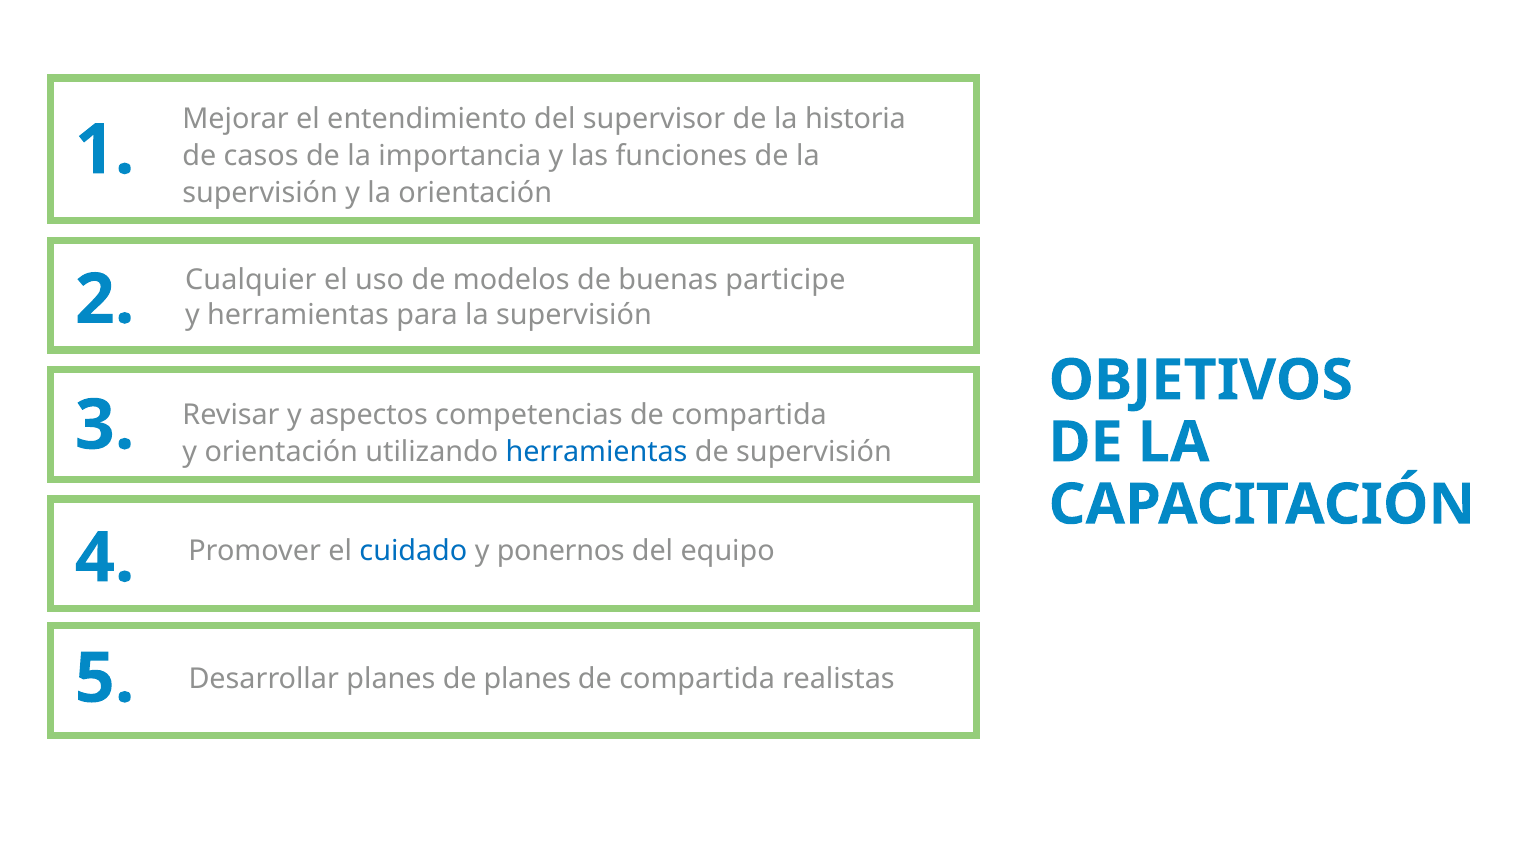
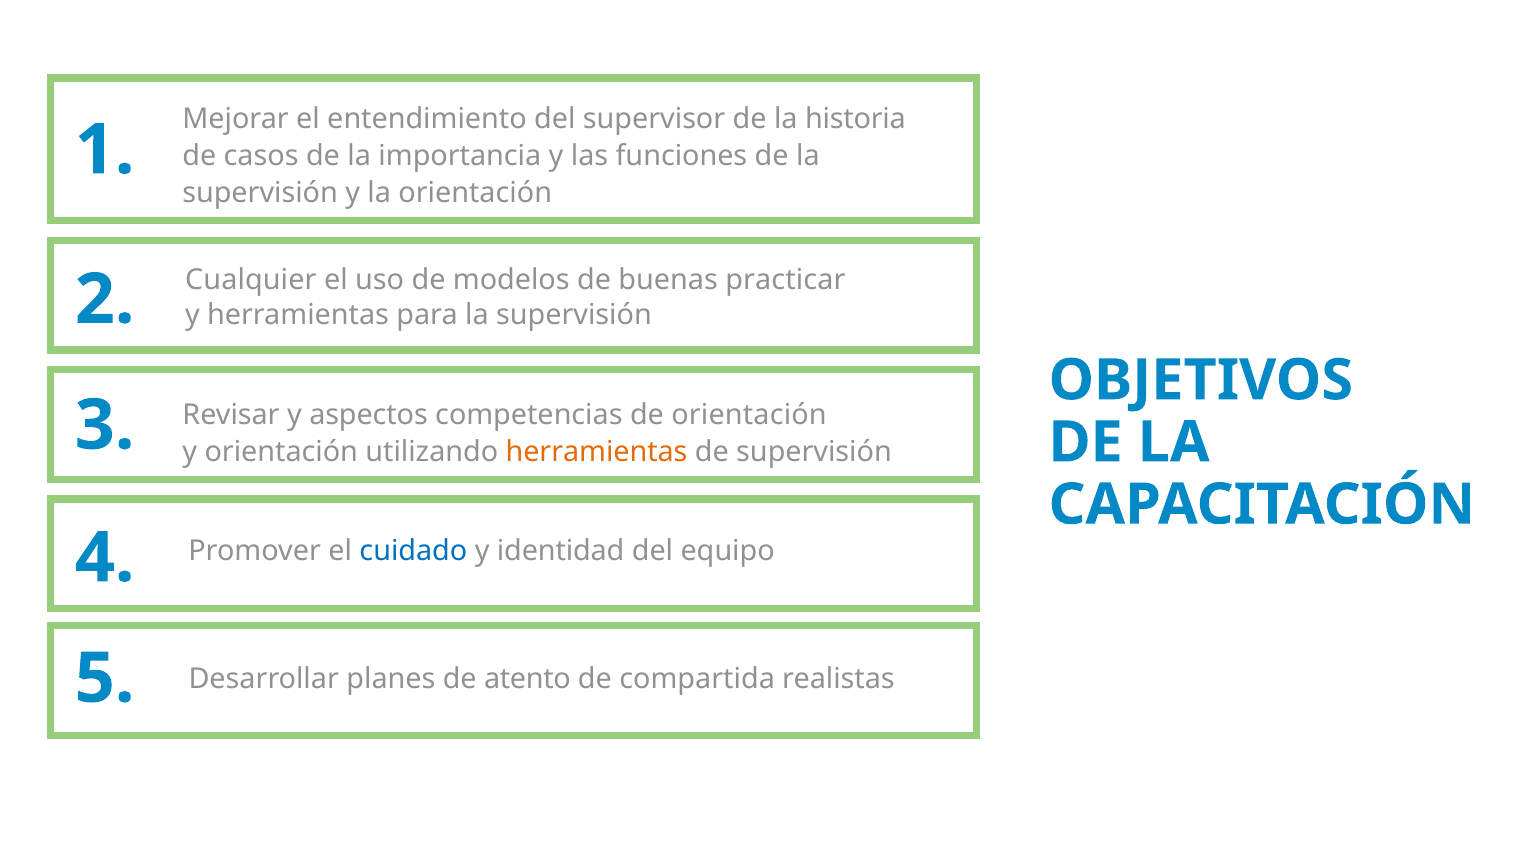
participe: participe -> practicar
competencias de compartida: compartida -> orientación
herramientas at (597, 452) colour: blue -> orange
ponernos: ponernos -> identidad
de planes: planes -> atento
